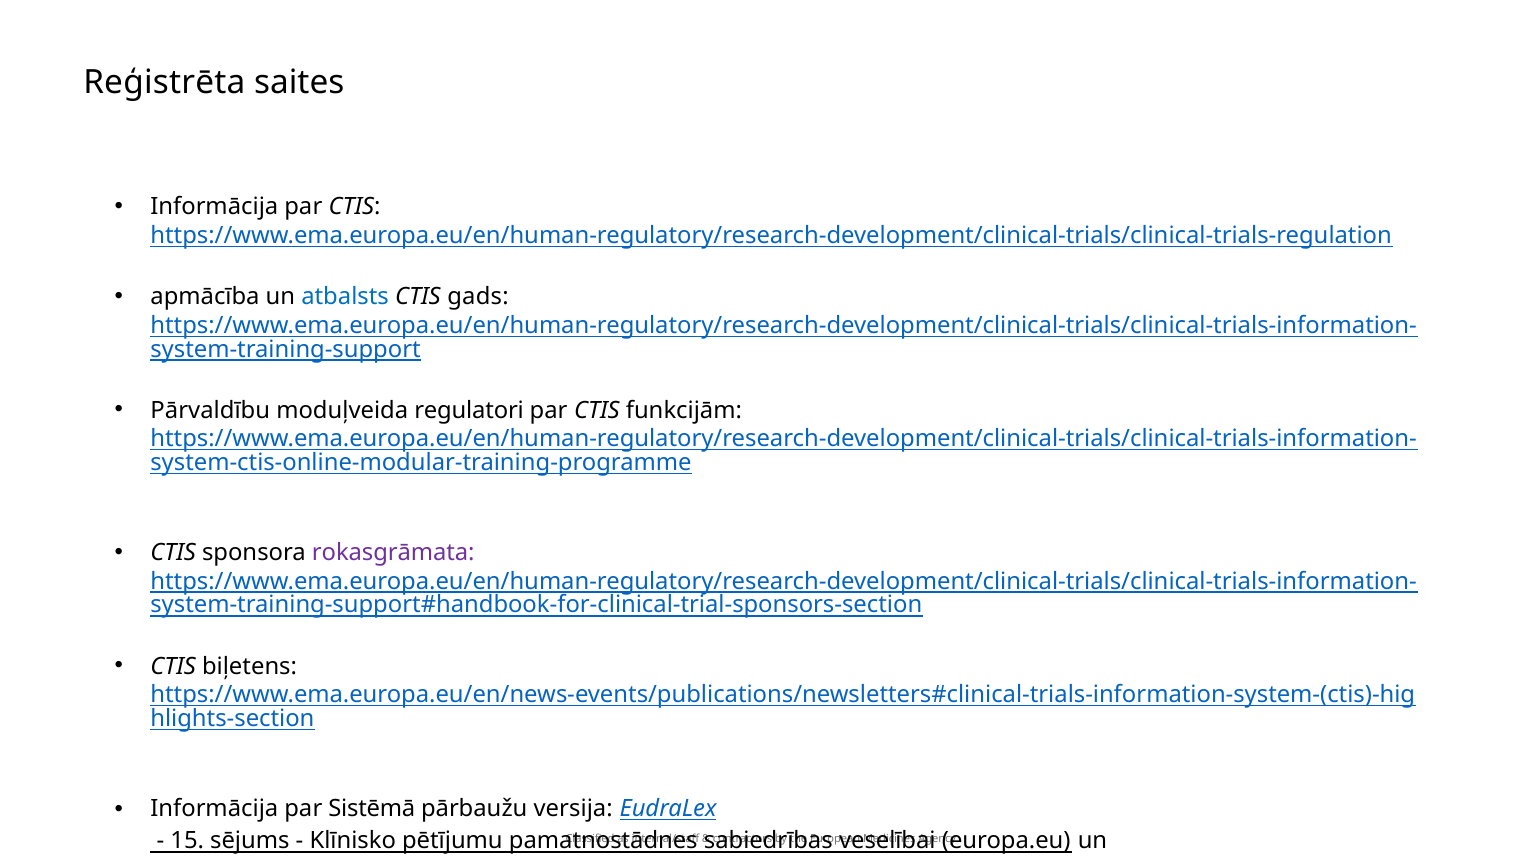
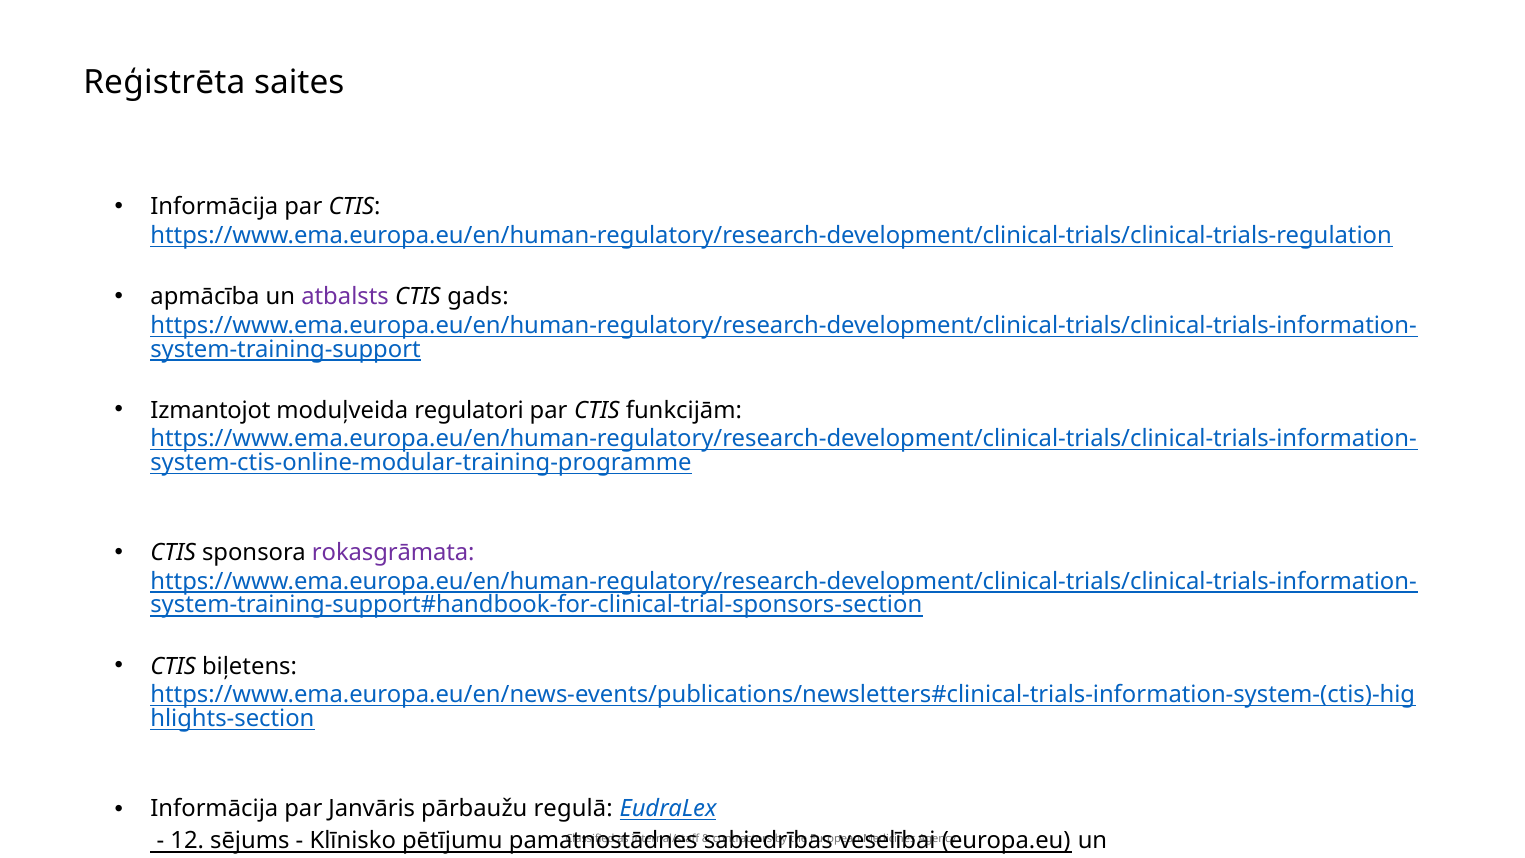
atbalsts colour: blue -> purple
Pārvaldību: Pārvaldību -> Izmantojot
Sistēmā: Sistēmā -> Janvāris
pārbaužu versija: versija -> regulā
15: 15 -> 12
